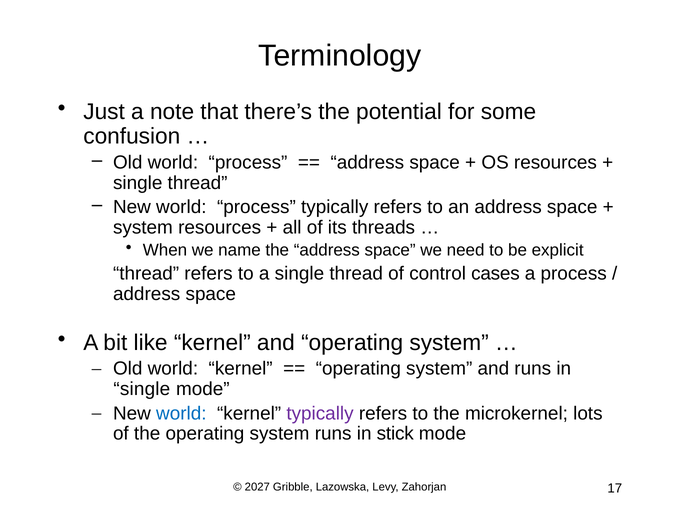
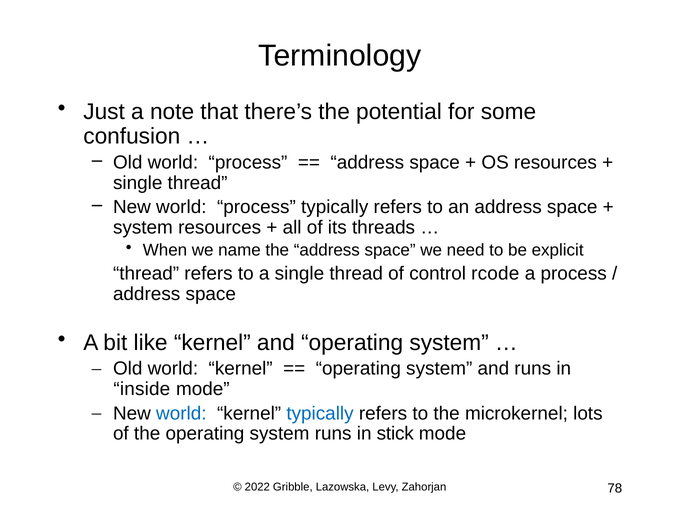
cases: cases -> rcode
single at (142, 389): single -> inside
typically at (320, 413) colour: purple -> blue
2027: 2027 -> 2022
17: 17 -> 78
